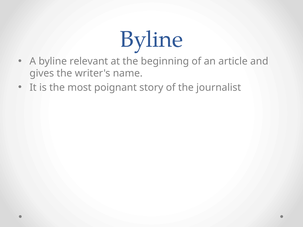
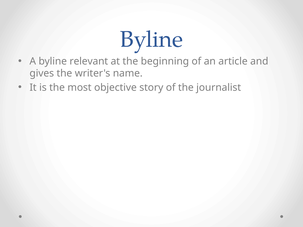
poignant: poignant -> objective
